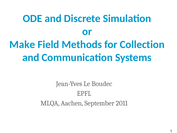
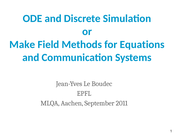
Collection: Collection -> Equations
